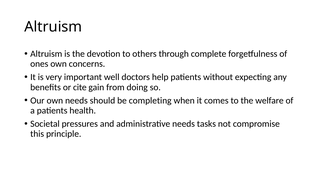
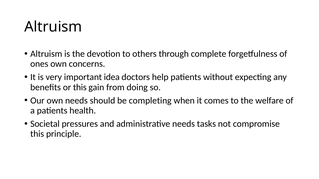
well: well -> idea
or cite: cite -> this
